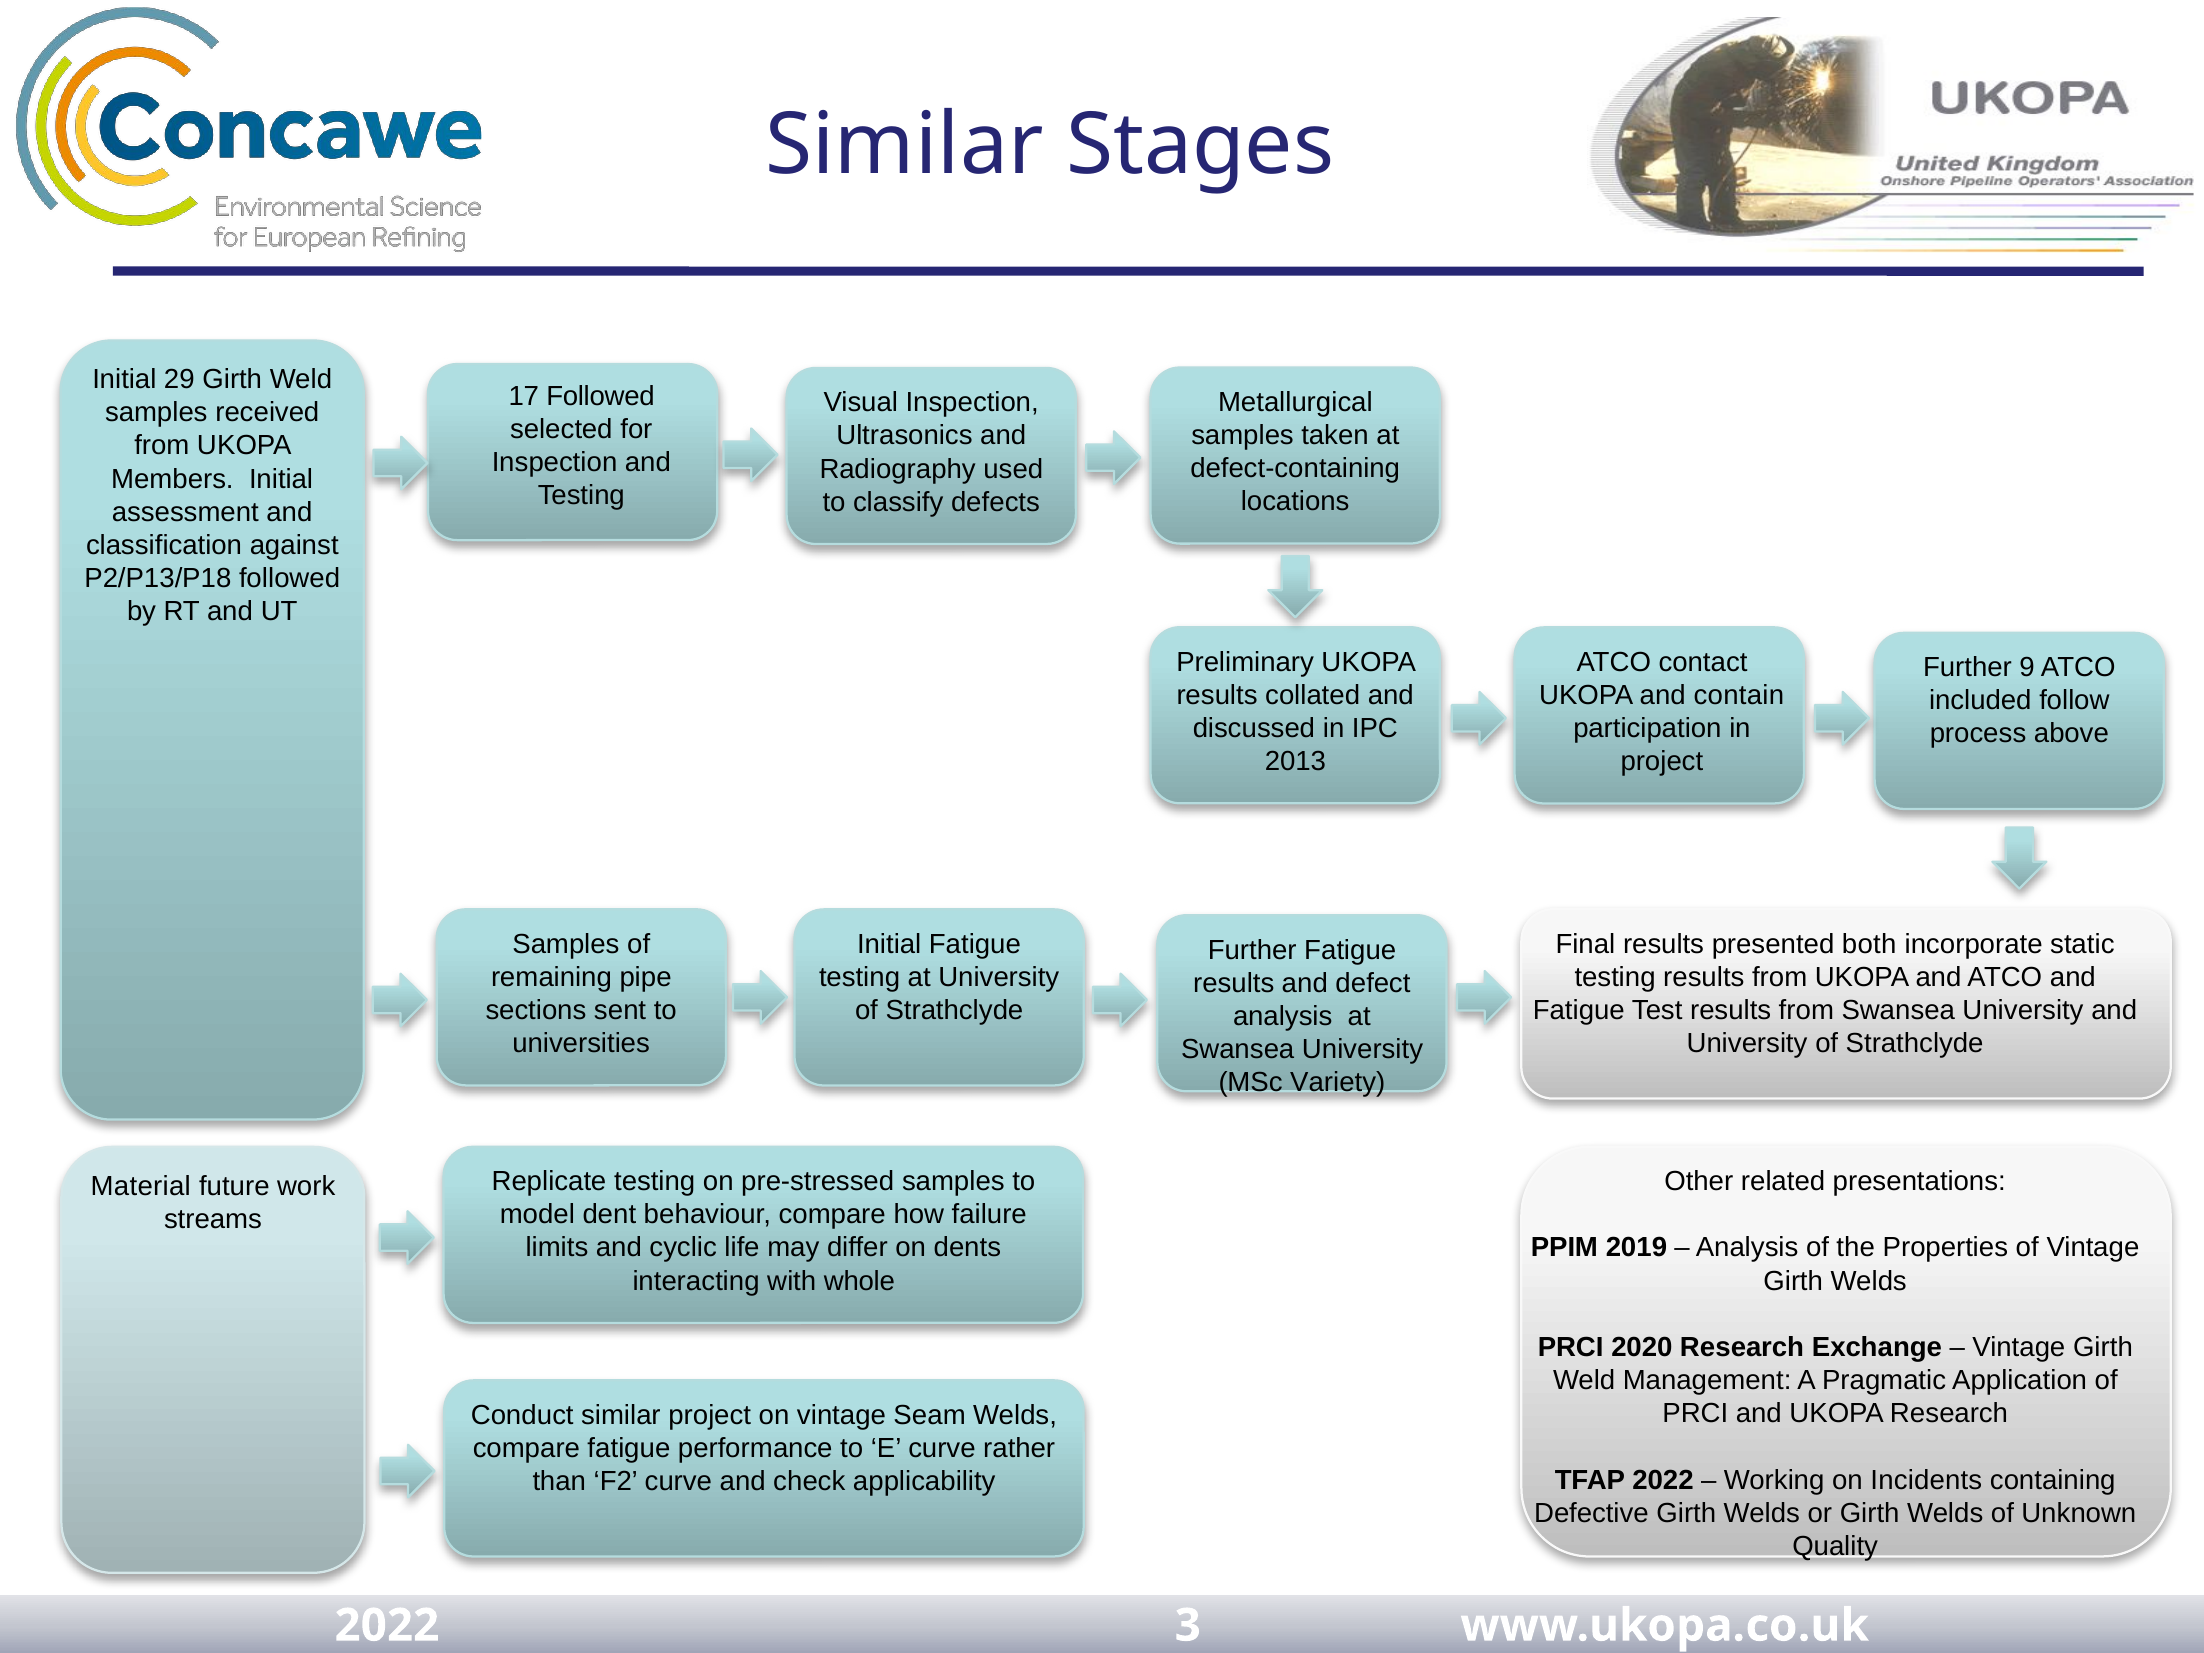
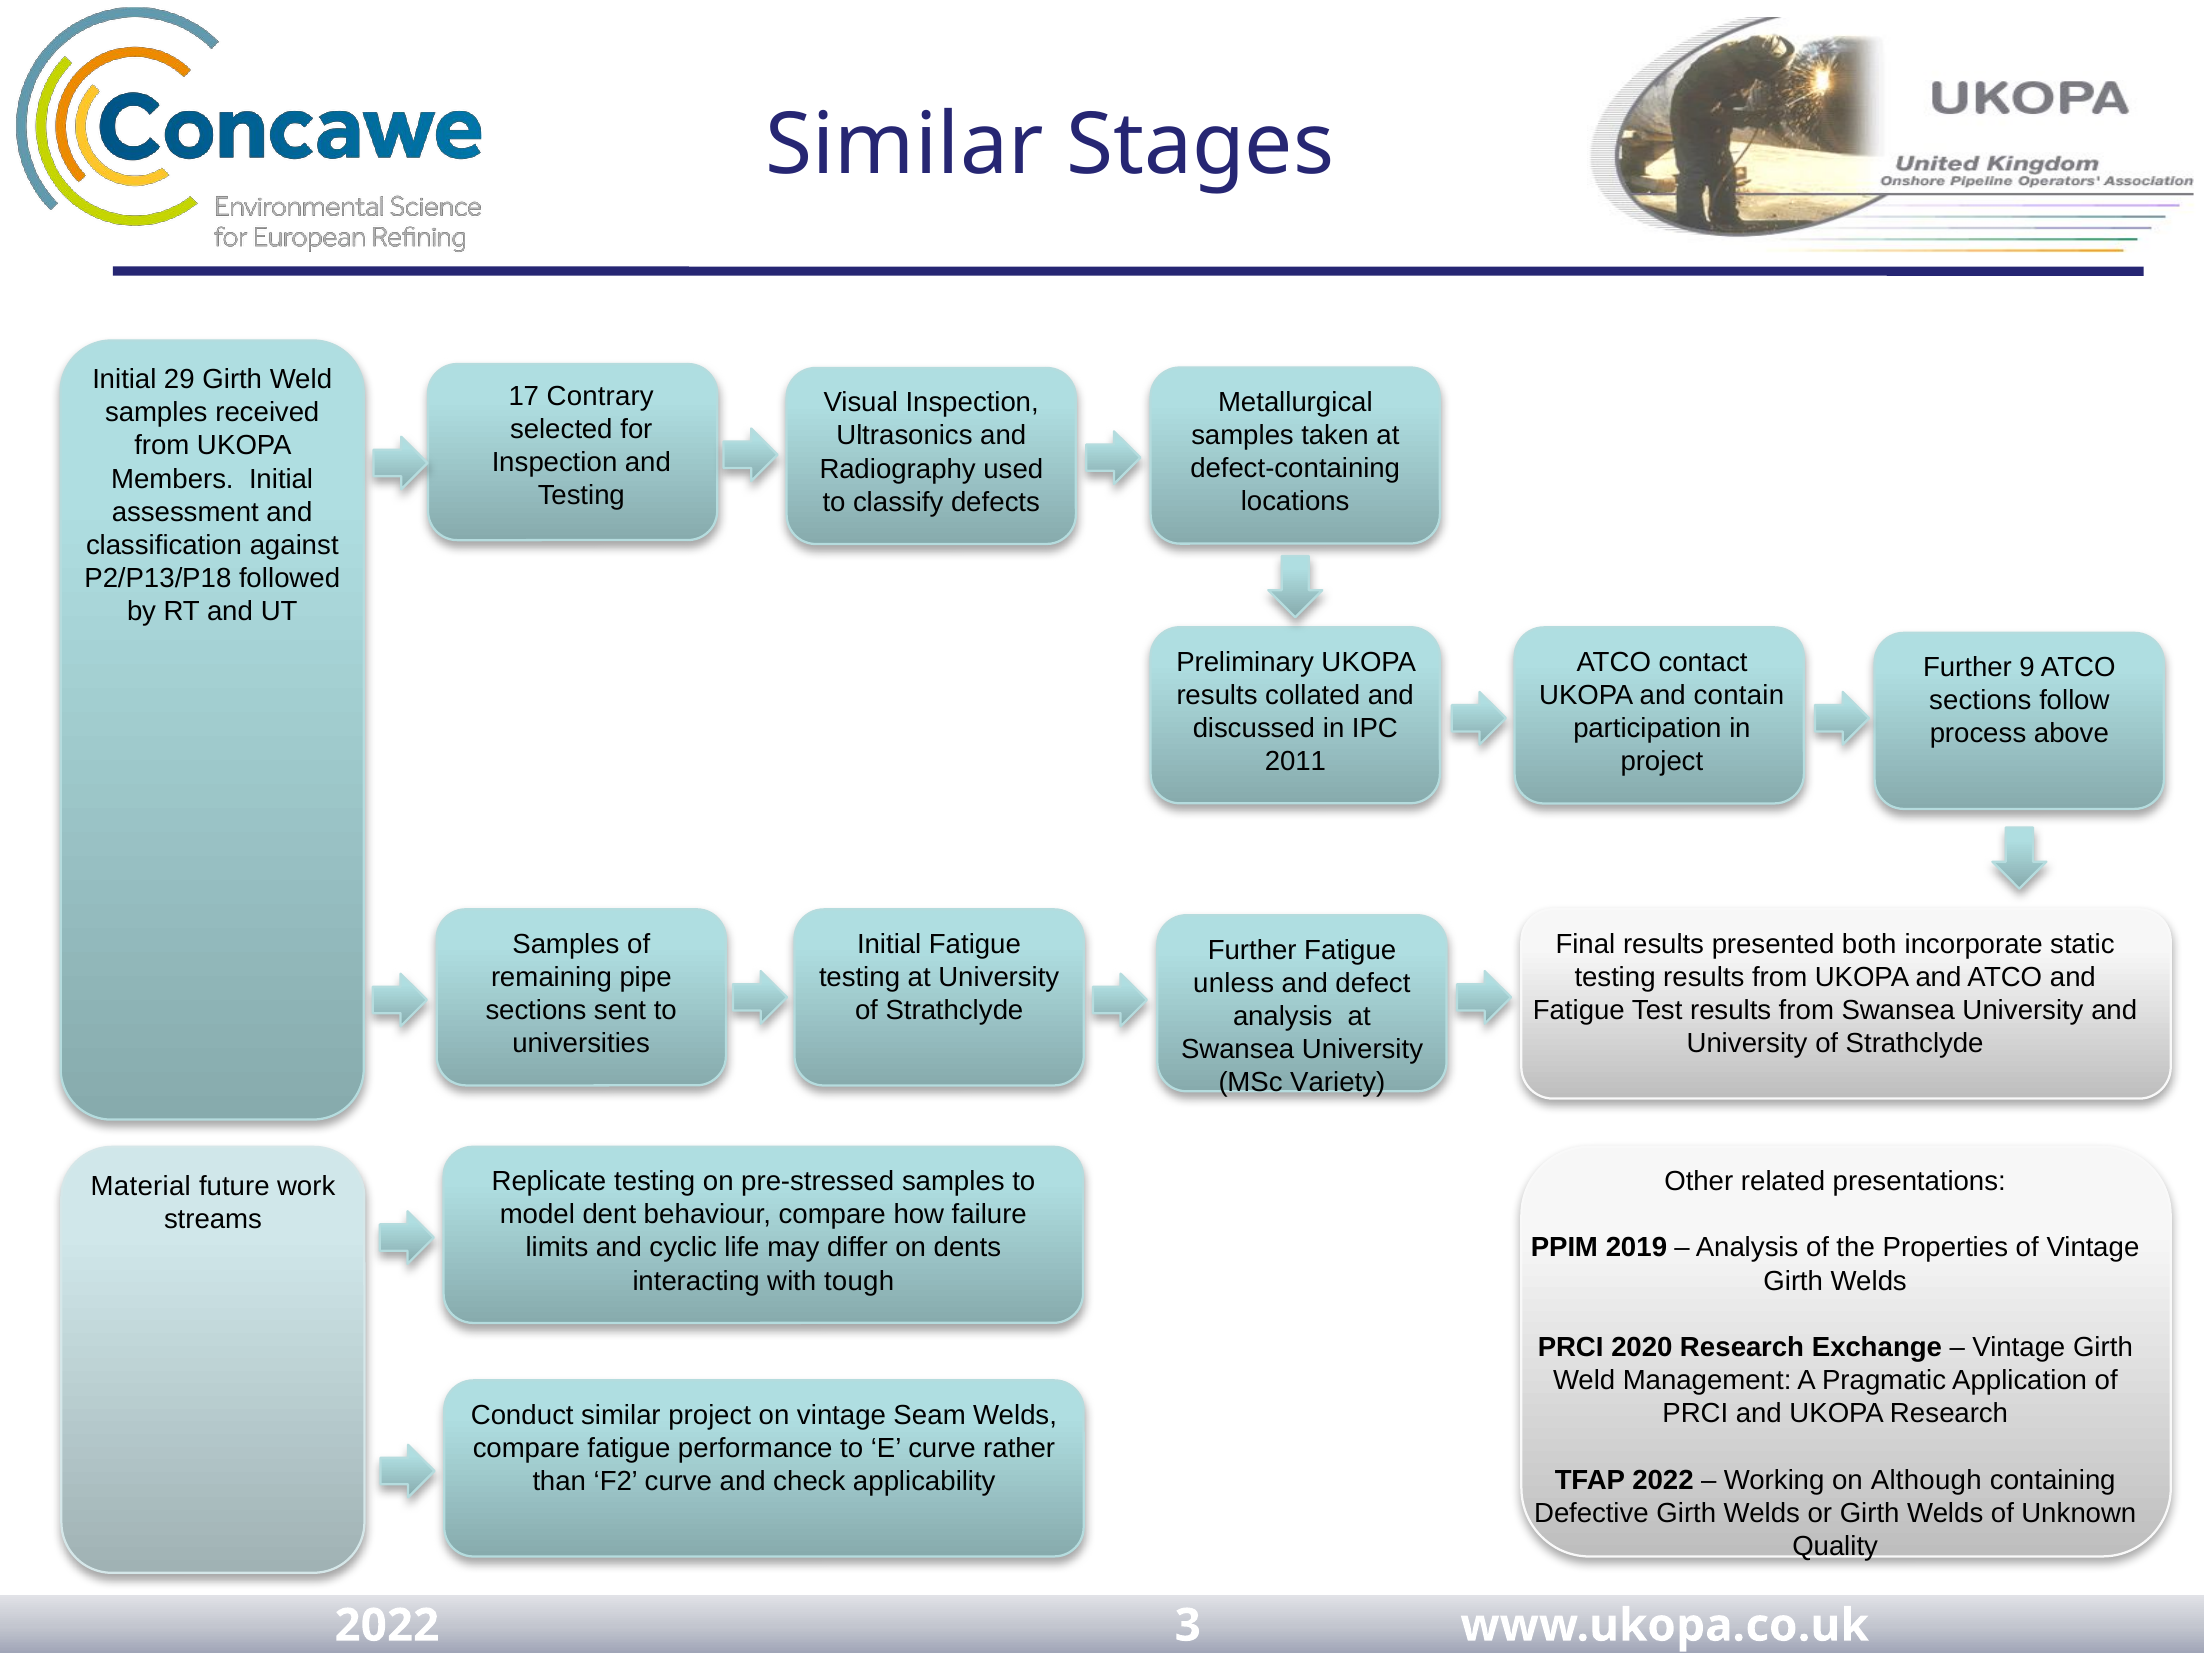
17 Followed: Followed -> Contrary
included at (1980, 701): included -> sections
2013: 2013 -> 2011
results at (1234, 983): results -> unless
whole: whole -> tough
Incidents: Incidents -> Although
